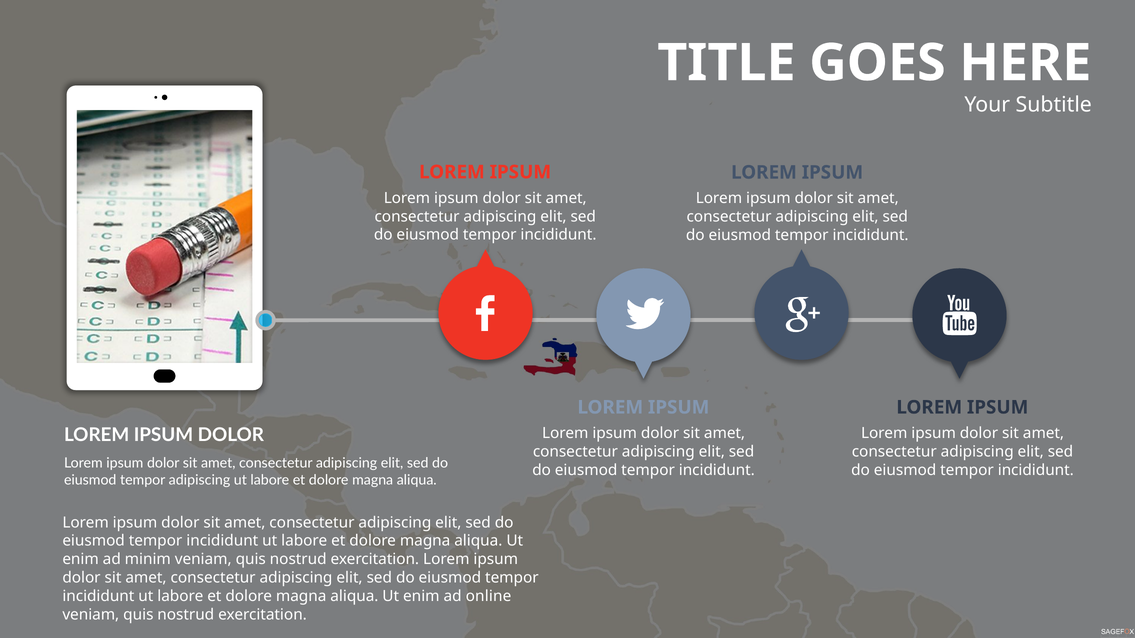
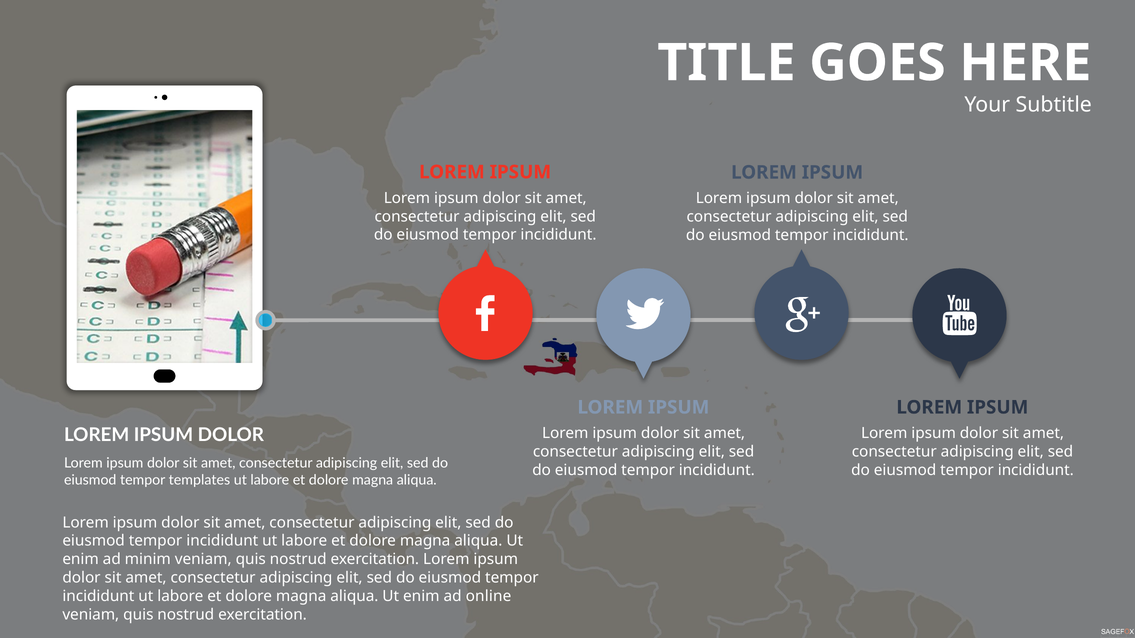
tempor adipiscing: adipiscing -> templates
